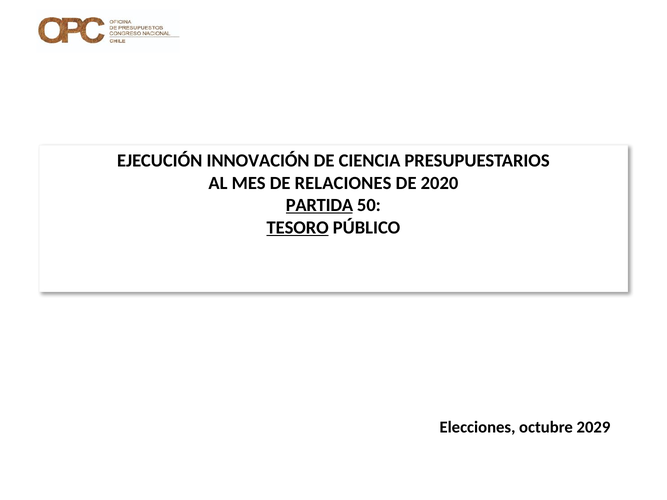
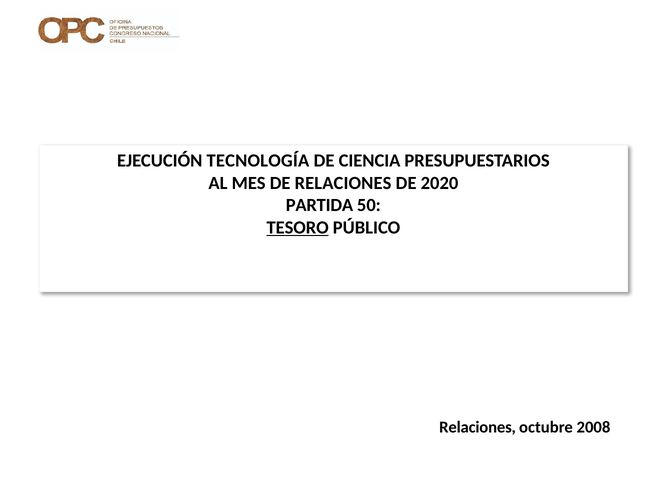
INNOVACIÓN: INNOVACIÓN -> TECNOLOGÍA
PARTIDA underline: present -> none
Elecciones at (477, 427): Elecciones -> Relaciones
2029: 2029 -> 2008
